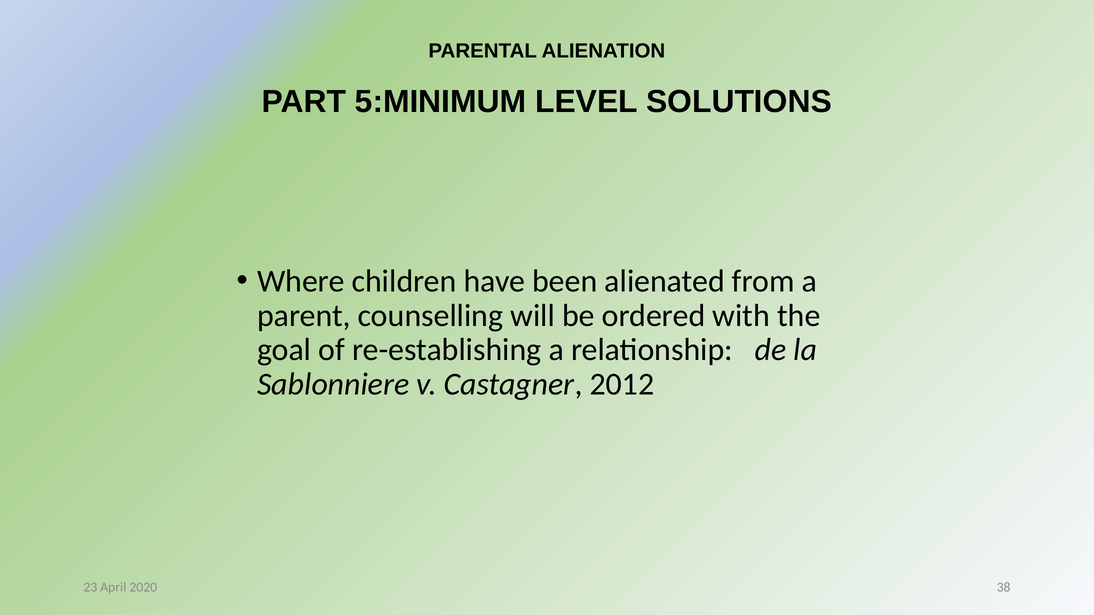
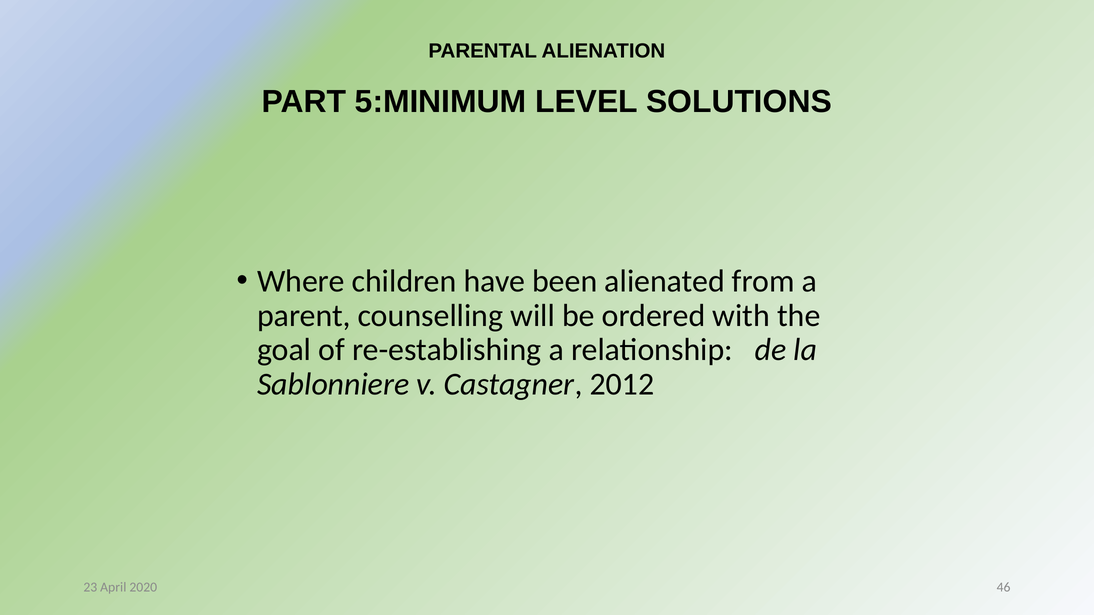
38: 38 -> 46
